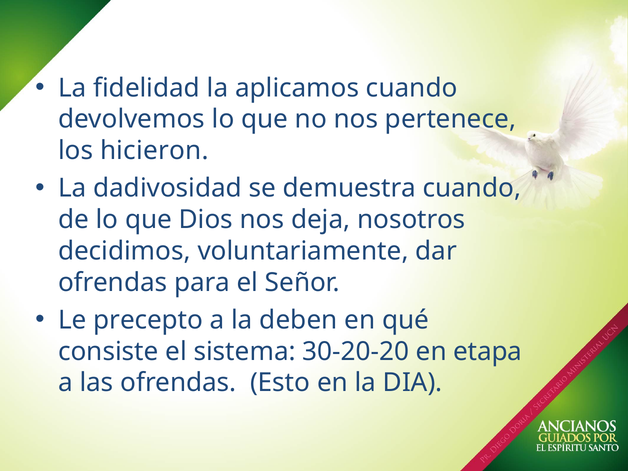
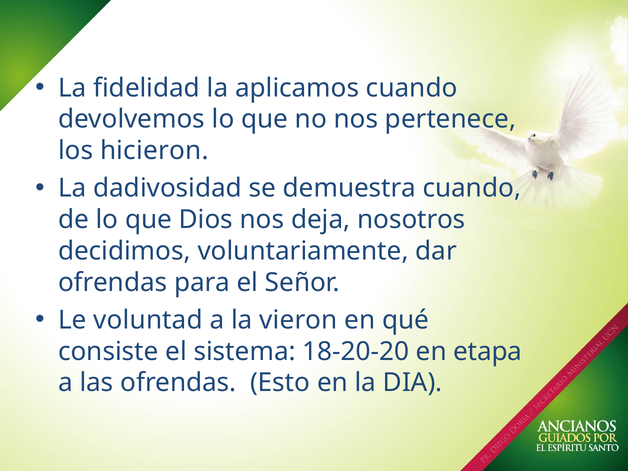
precepto: precepto -> voluntad
deben: deben -> vieron
30-20-20: 30-20-20 -> 18-20-20
